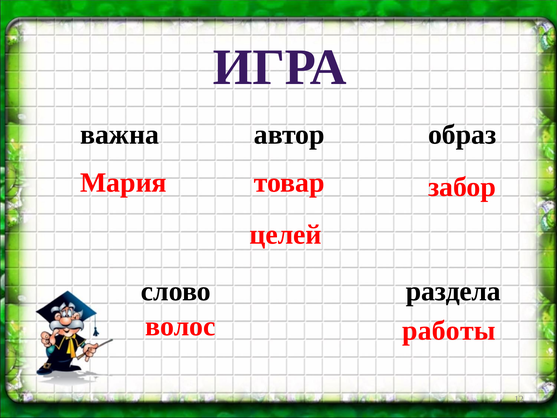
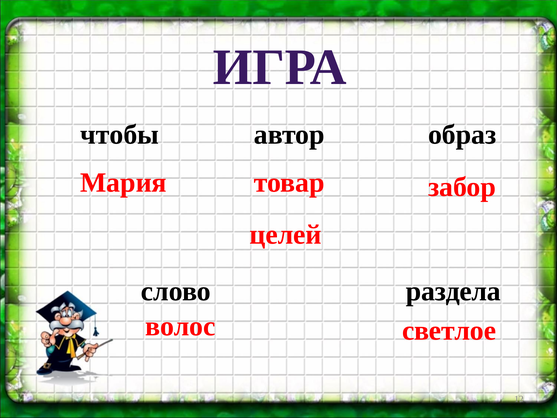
важна: важна -> чтобы
работы: работы -> светлое
